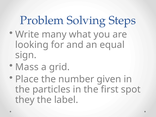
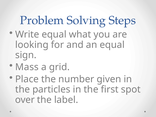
Write many: many -> equal
they: they -> over
